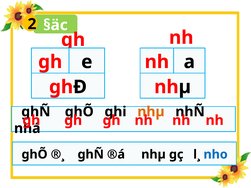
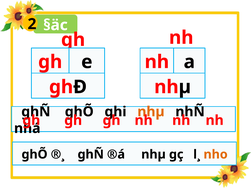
nho colour: blue -> orange
